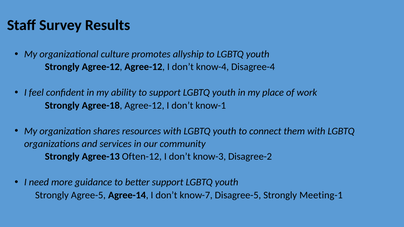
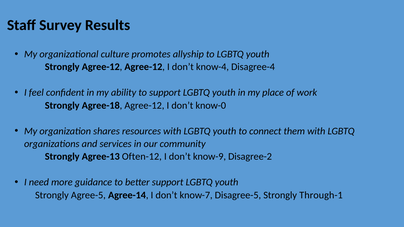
know-1: know-1 -> know-0
know-3: know-3 -> know-9
Meeting-1: Meeting-1 -> Through-1
